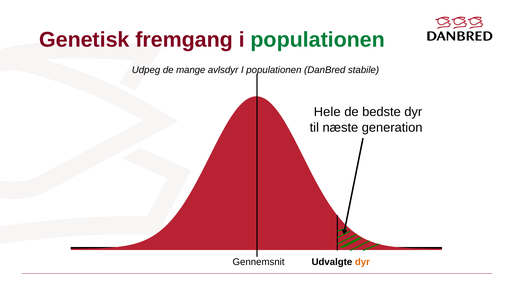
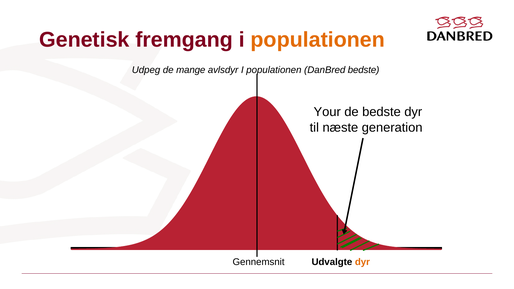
populationen at (318, 40) colour: green -> orange
DanBred stabile: stabile -> bedste
Hele: Hele -> Your
